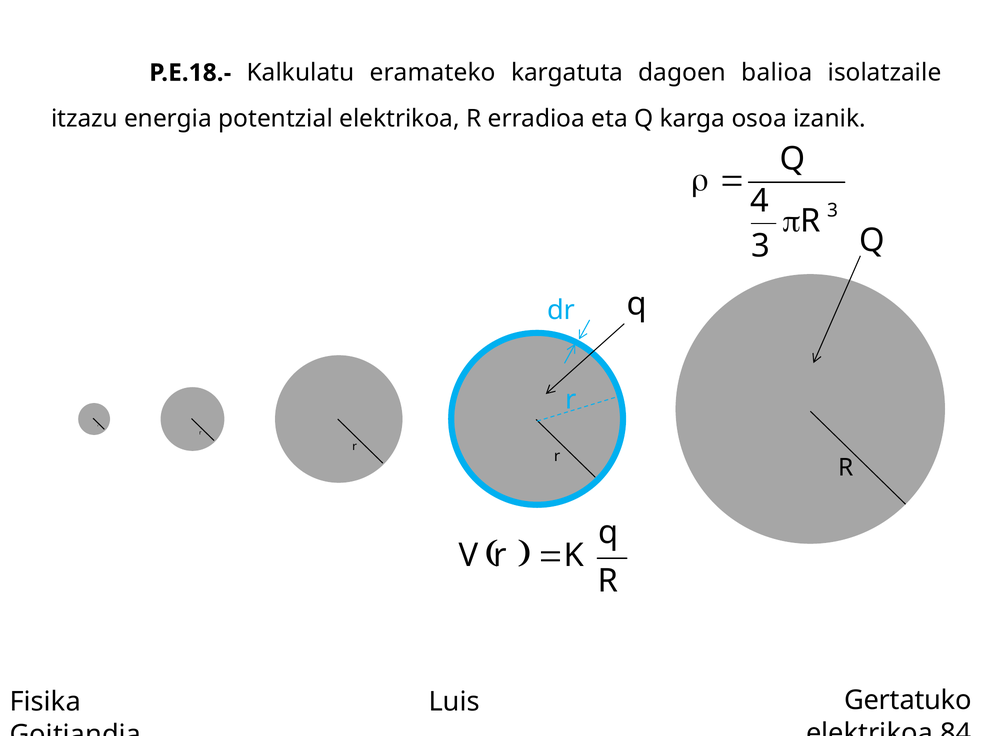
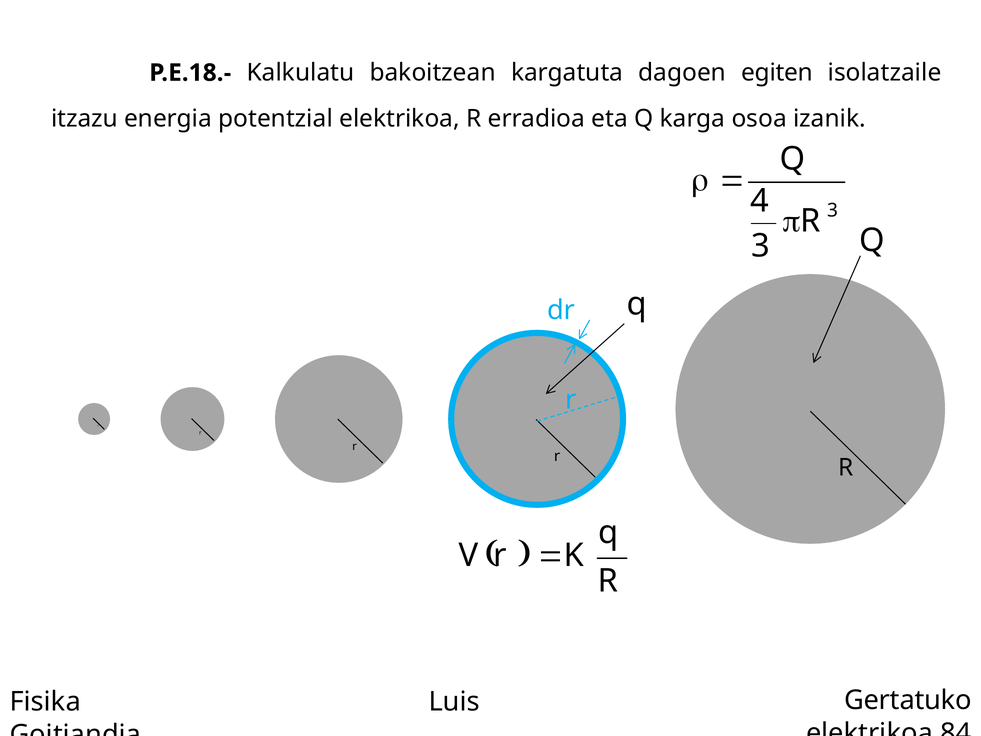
eramateko: eramateko -> bakoitzean
balioa: balioa -> egiten
